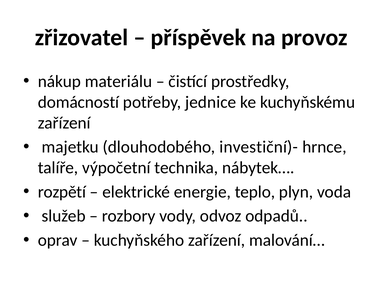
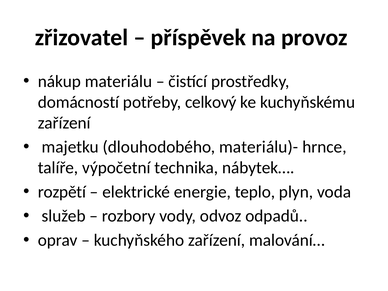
jednice: jednice -> celkový
investiční)-: investiční)- -> materiálu)-
